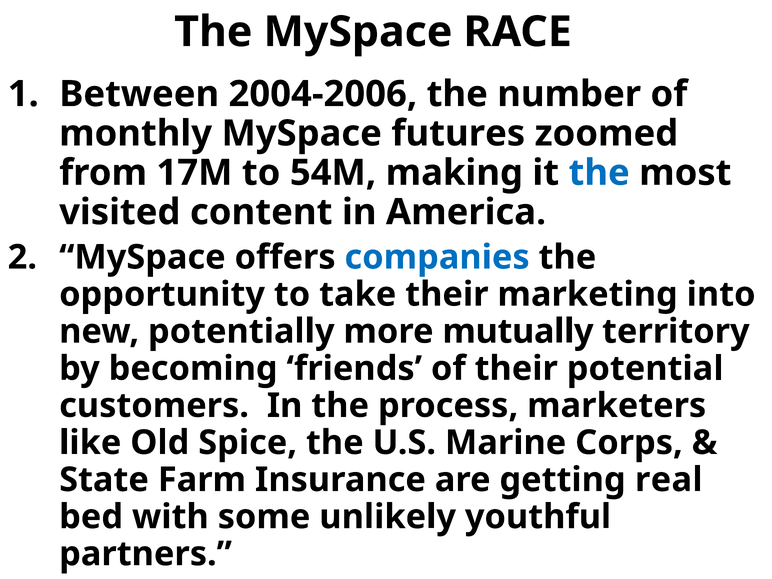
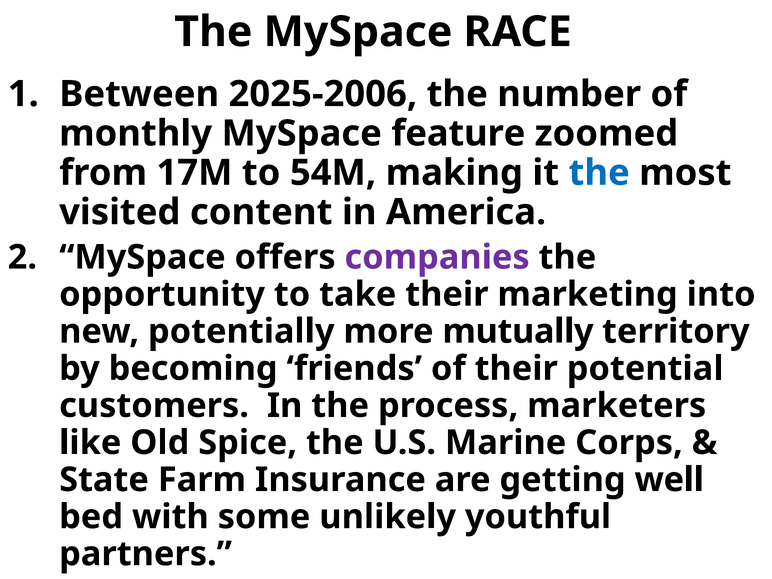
2004-2006: 2004-2006 -> 2025-2006
futures: futures -> feature
companies colour: blue -> purple
real: real -> well
